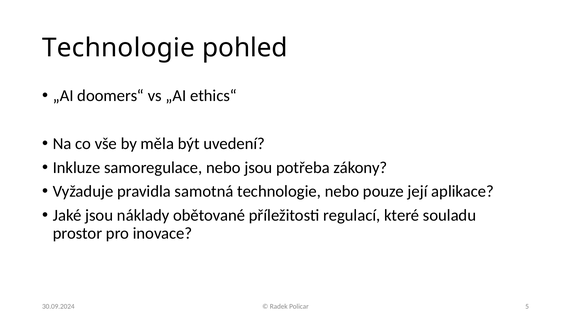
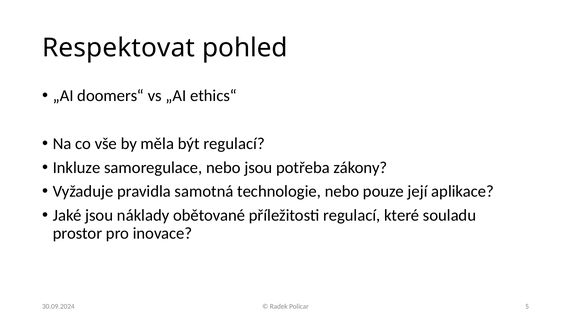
Technologie at (119, 48): Technologie -> Respektovat
být uvedení: uvedení -> regulací
